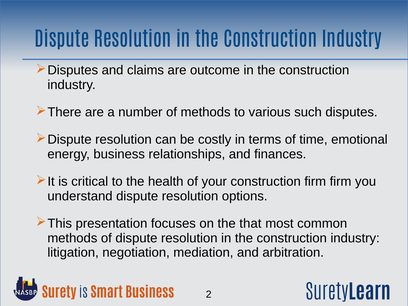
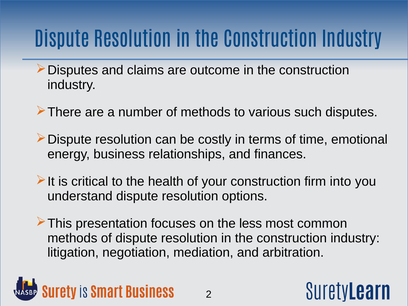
firm firm: firm -> into
that: that -> less
